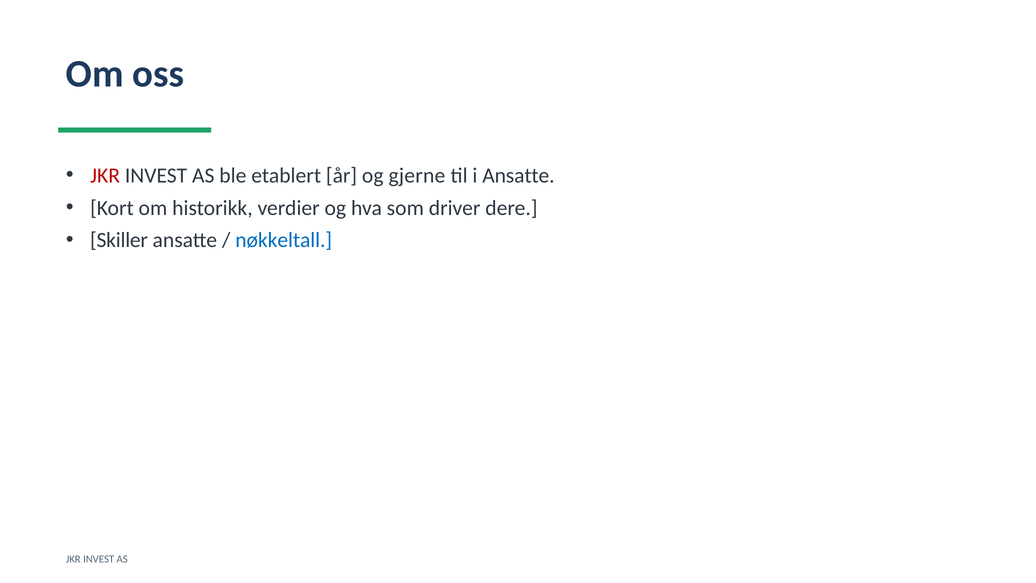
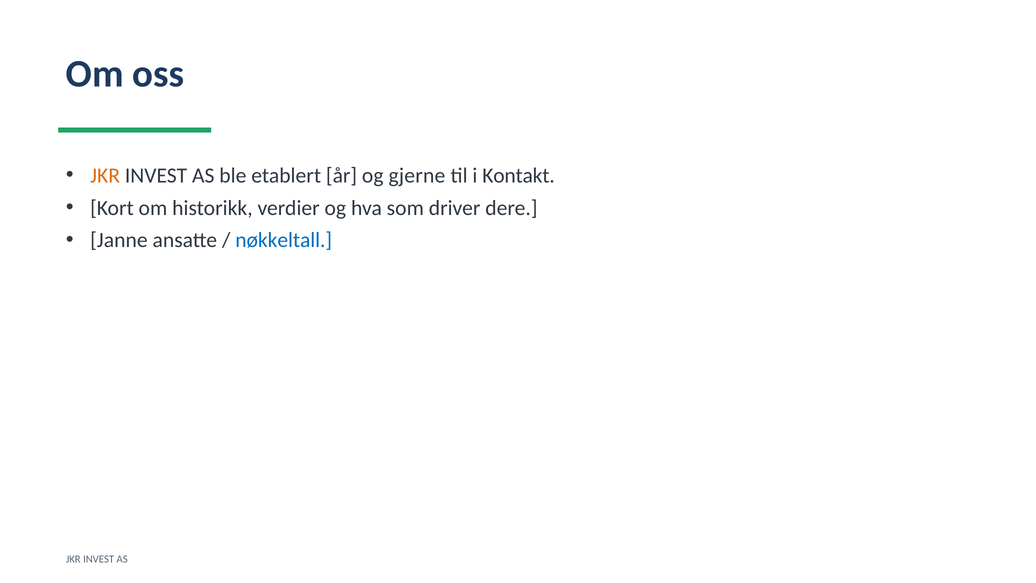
JKR at (105, 175) colour: red -> orange
i Ansatte: Ansatte -> Kontakt
Skiller: Skiller -> Janne
